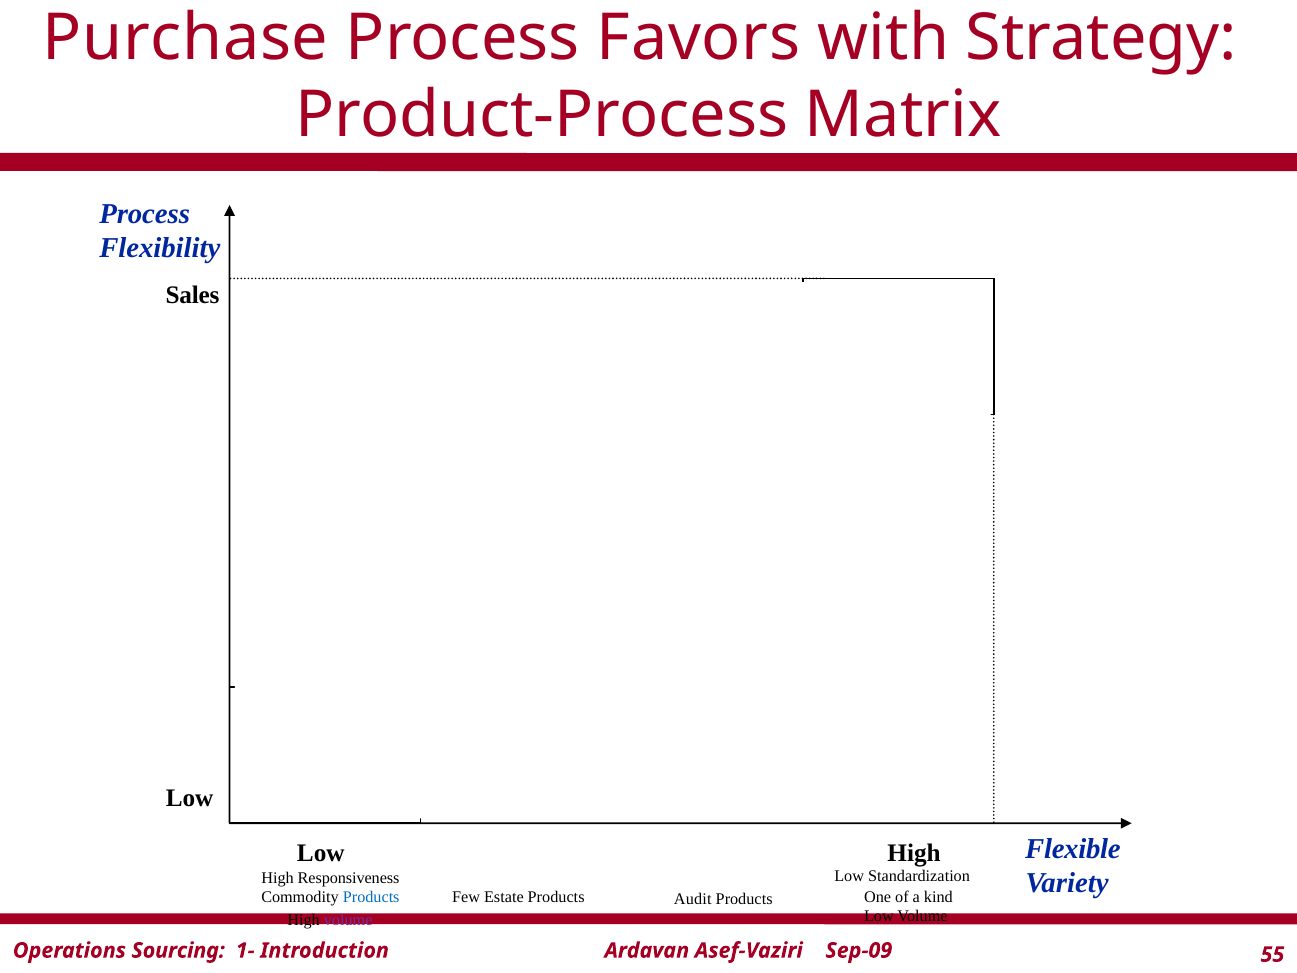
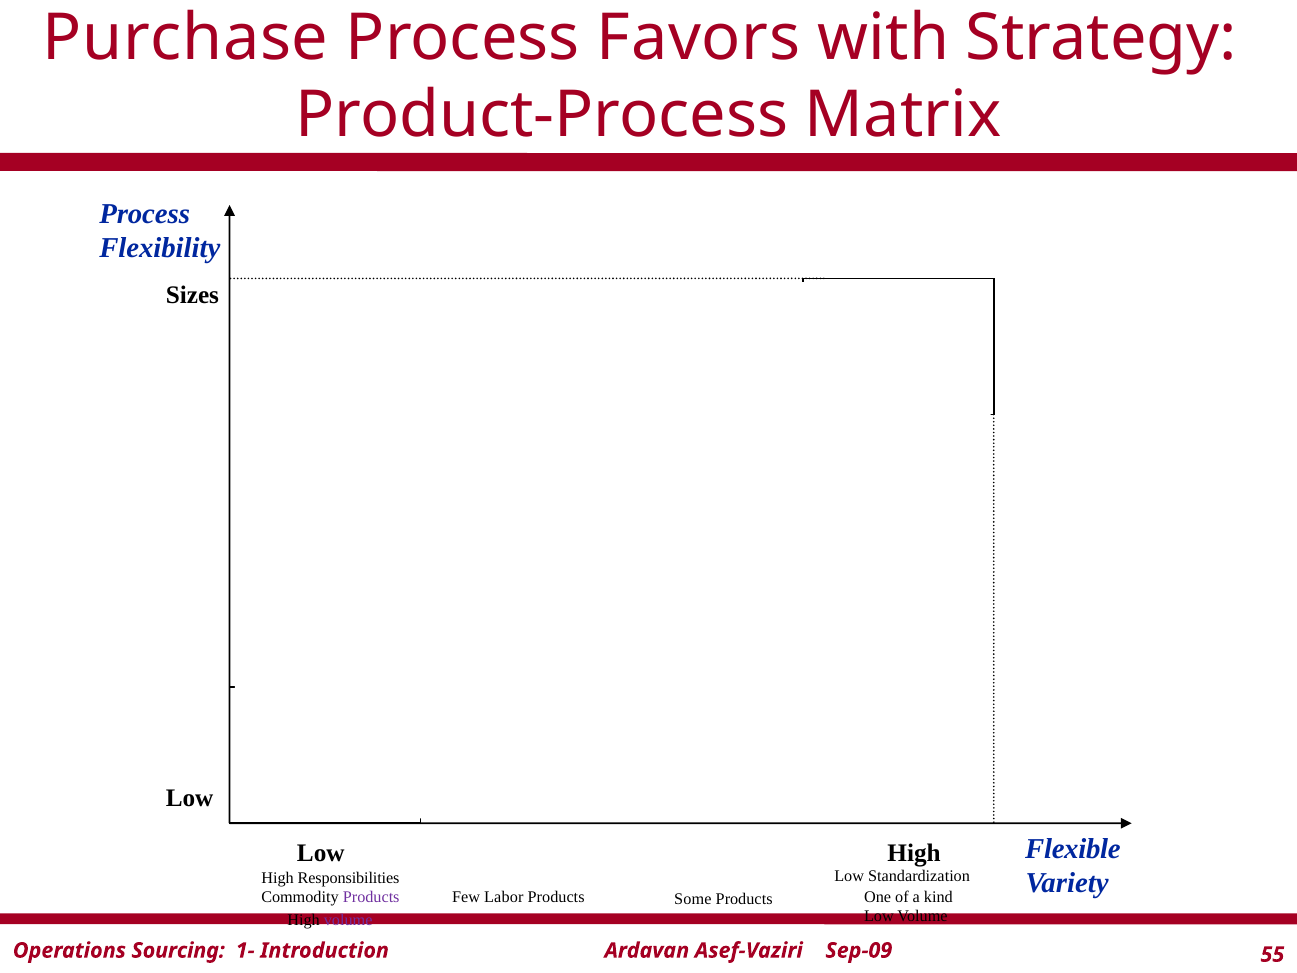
Sales: Sales -> Sizes
Responsiveness: Responsiveness -> Responsibilities
Products at (371, 897) colour: blue -> purple
Estate: Estate -> Labor
Audit: Audit -> Some
